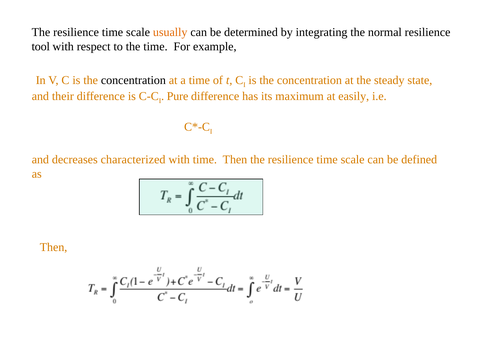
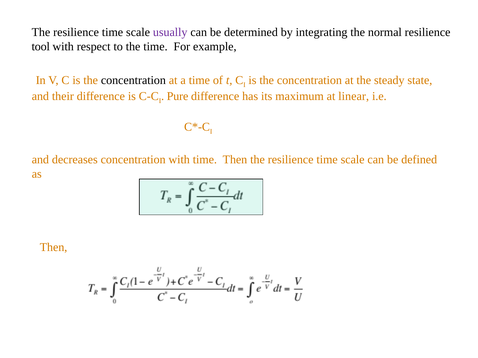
usually colour: orange -> purple
easily: easily -> linear
decreases characterized: characterized -> concentration
